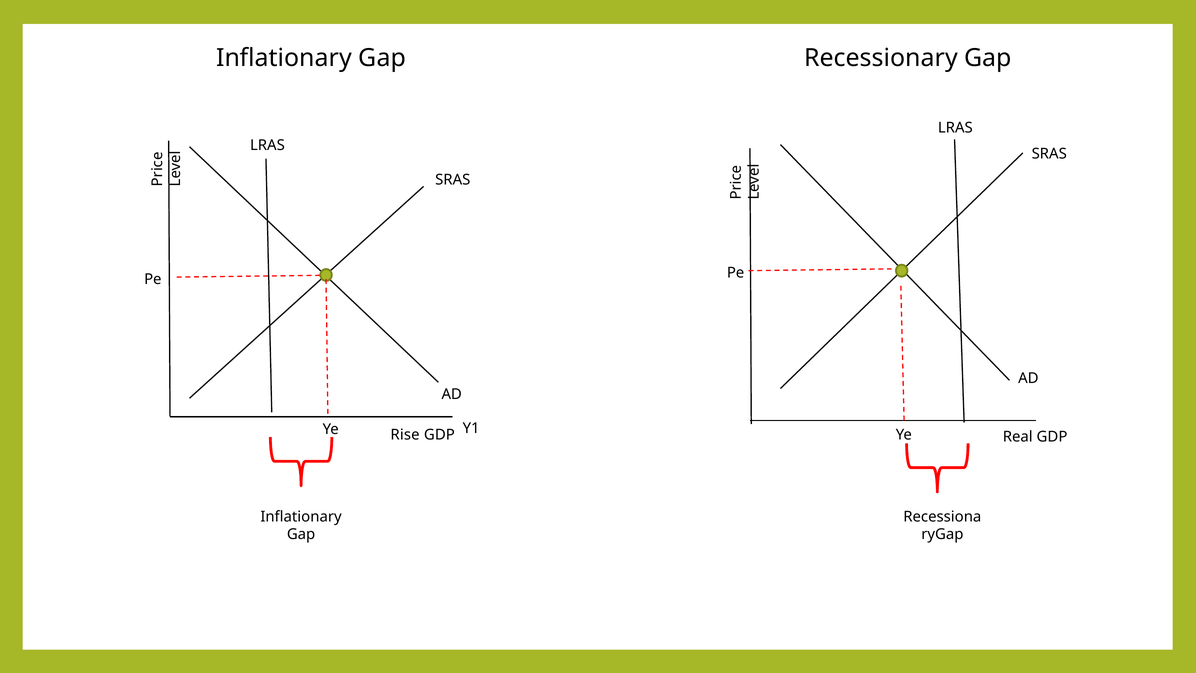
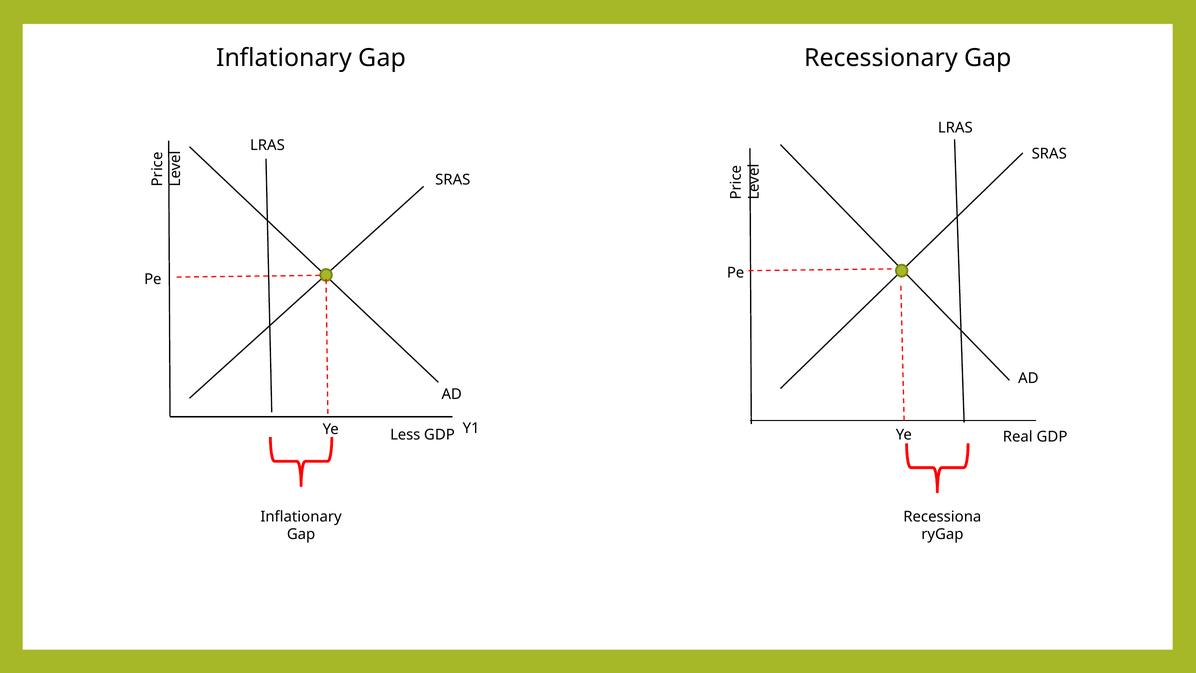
Rise: Rise -> Less
